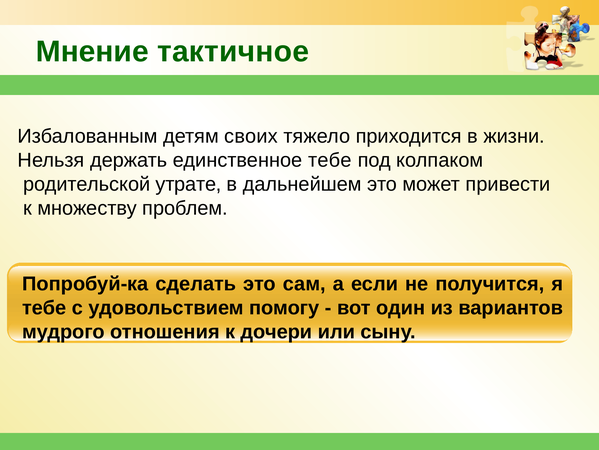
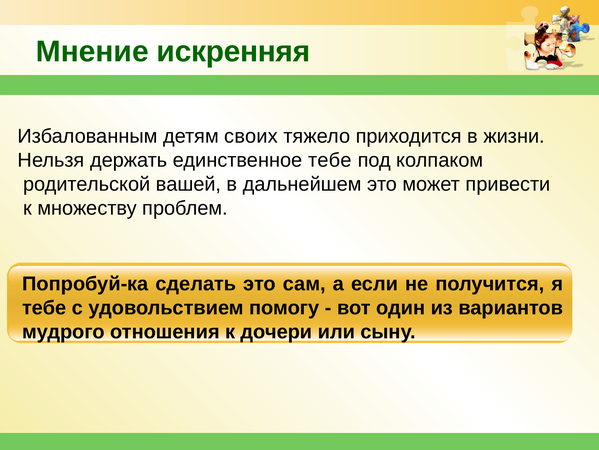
тактичное: тактичное -> искренняя
утрате: утрате -> вашей
